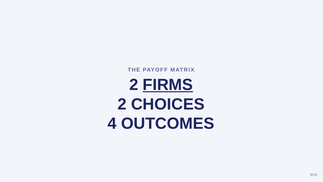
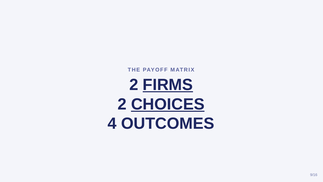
CHOICES underline: none -> present
